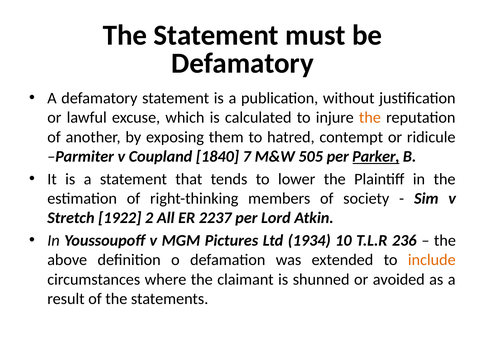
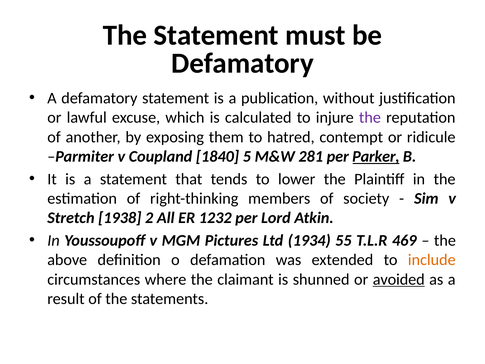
the at (370, 118) colour: orange -> purple
7: 7 -> 5
505: 505 -> 281
1922: 1922 -> 1938
2237: 2237 -> 1232
10: 10 -> 55
236: 236 -> 469
avoided underline: none -> present
